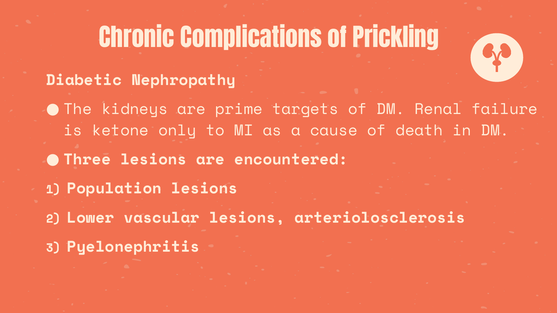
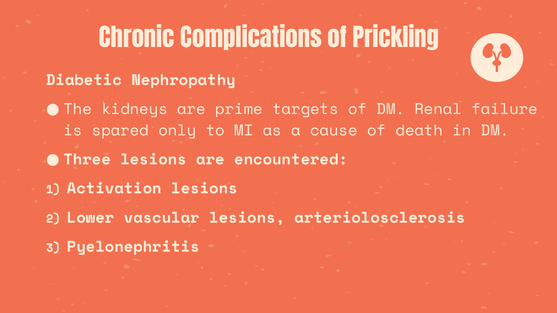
ketone: ketone -> spared
Population: Population -> Activation
